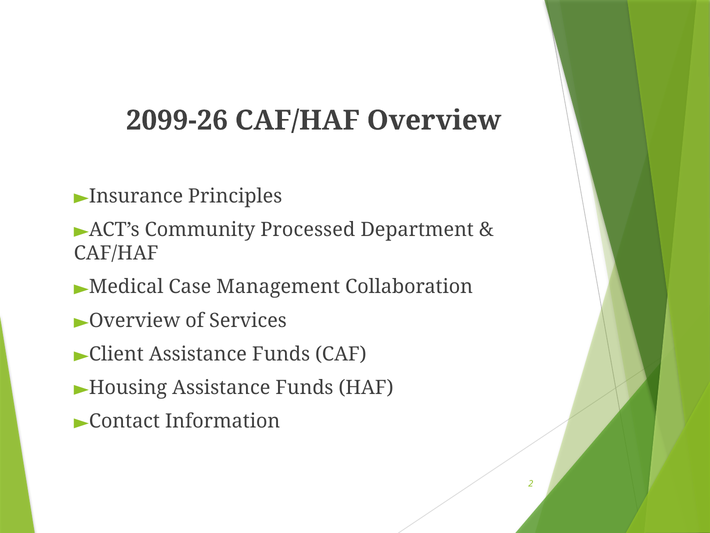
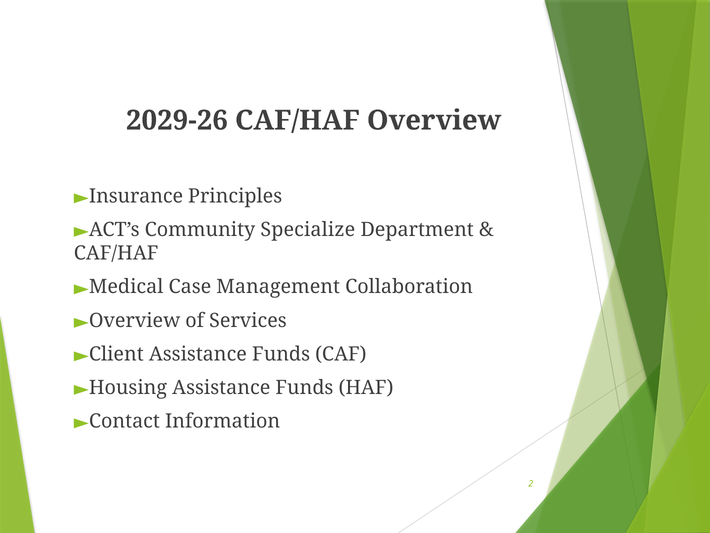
2099-26: 2099-26 -> 2029-26
Processed: Processed -> Specialize
